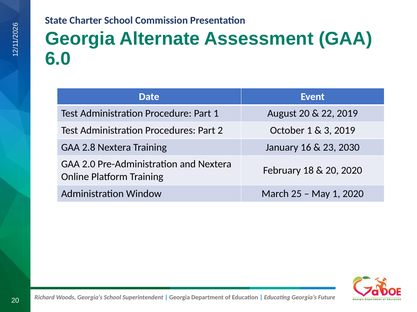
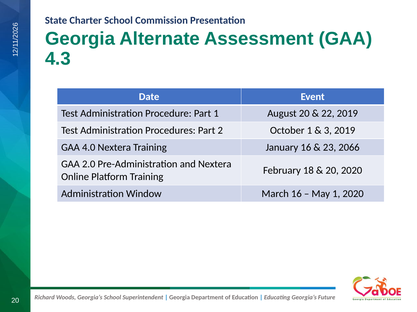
6.0: 6.0 -> 4.3
2.8: 2.8 -> 4.0
2030: 2030 -> 2066
March 25: 25 -> 16
